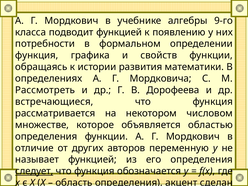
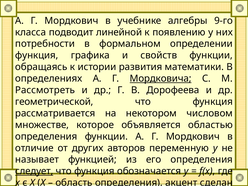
подводит функцией: функцией -> линейной
Мордковича underline: none -> present
встречающиеся: встречающиеся -> геометрической
